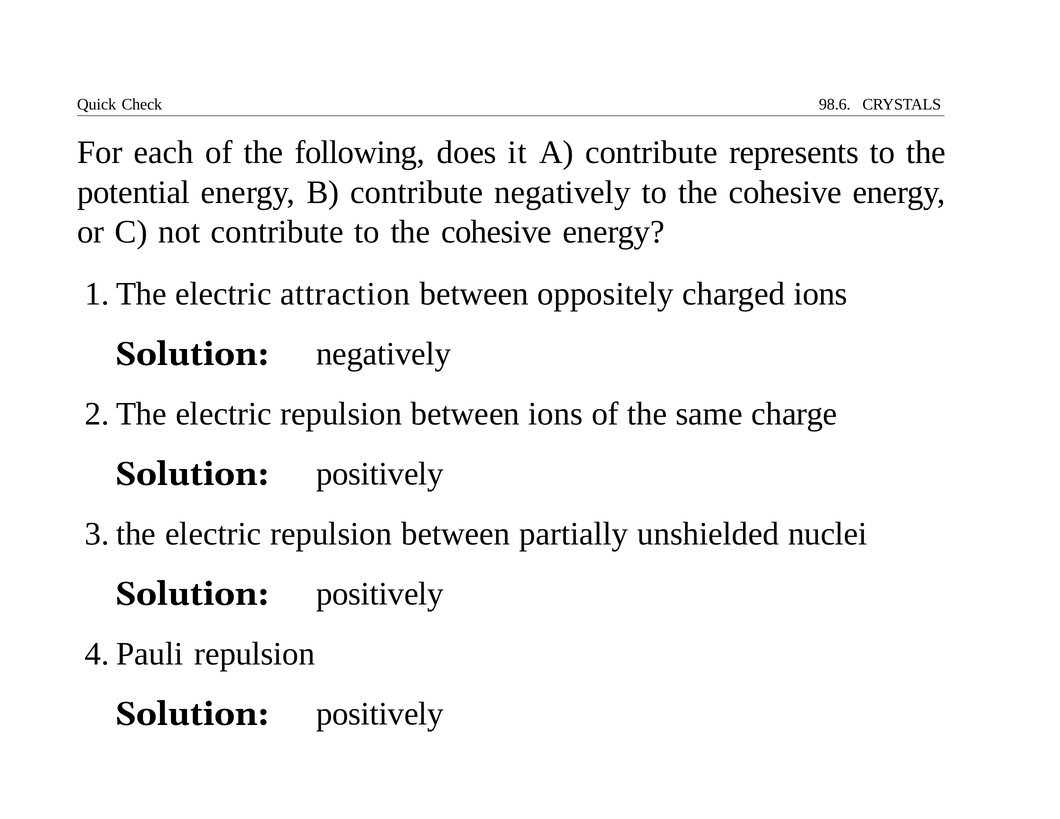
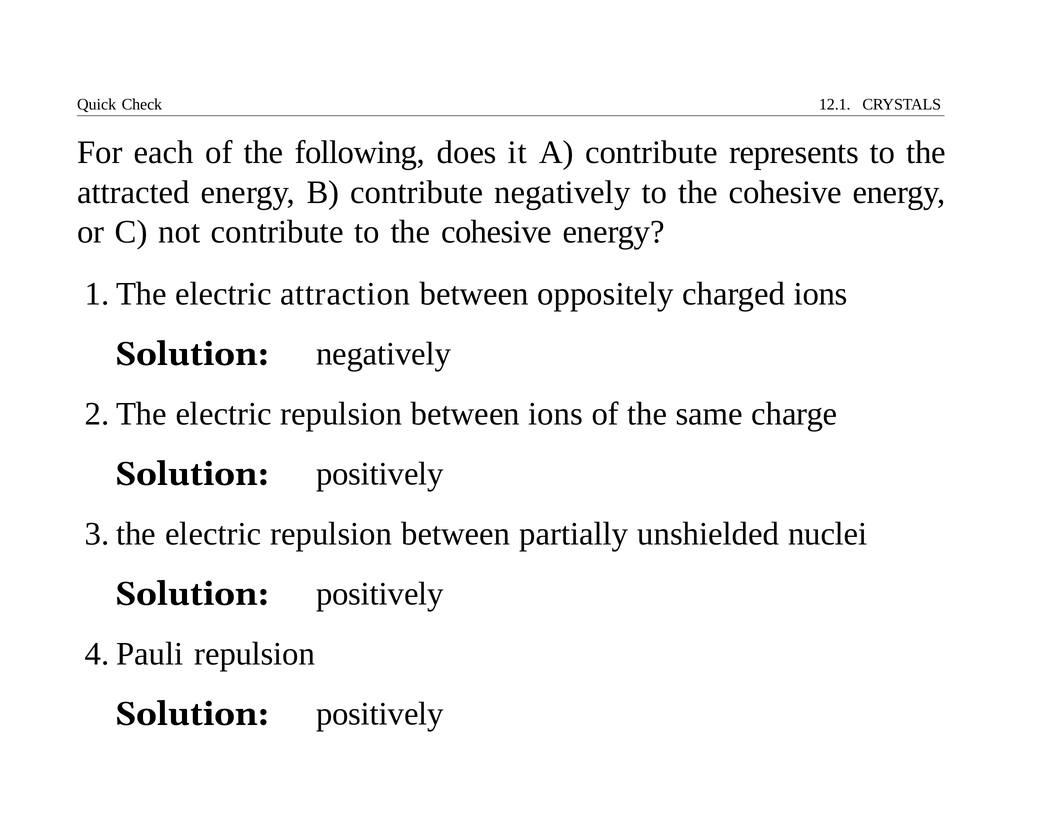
98.6: 98.6 -> 12.1
potential: potential -> attracted
